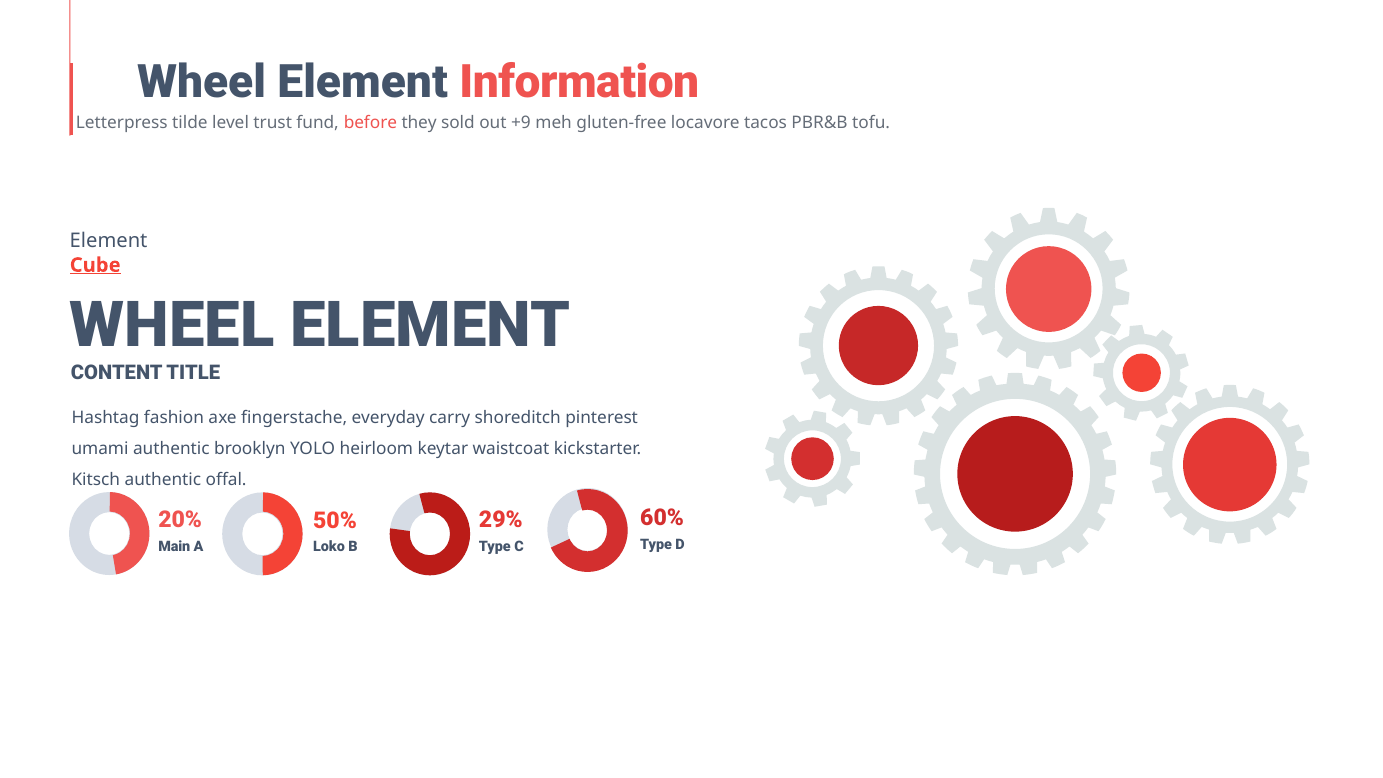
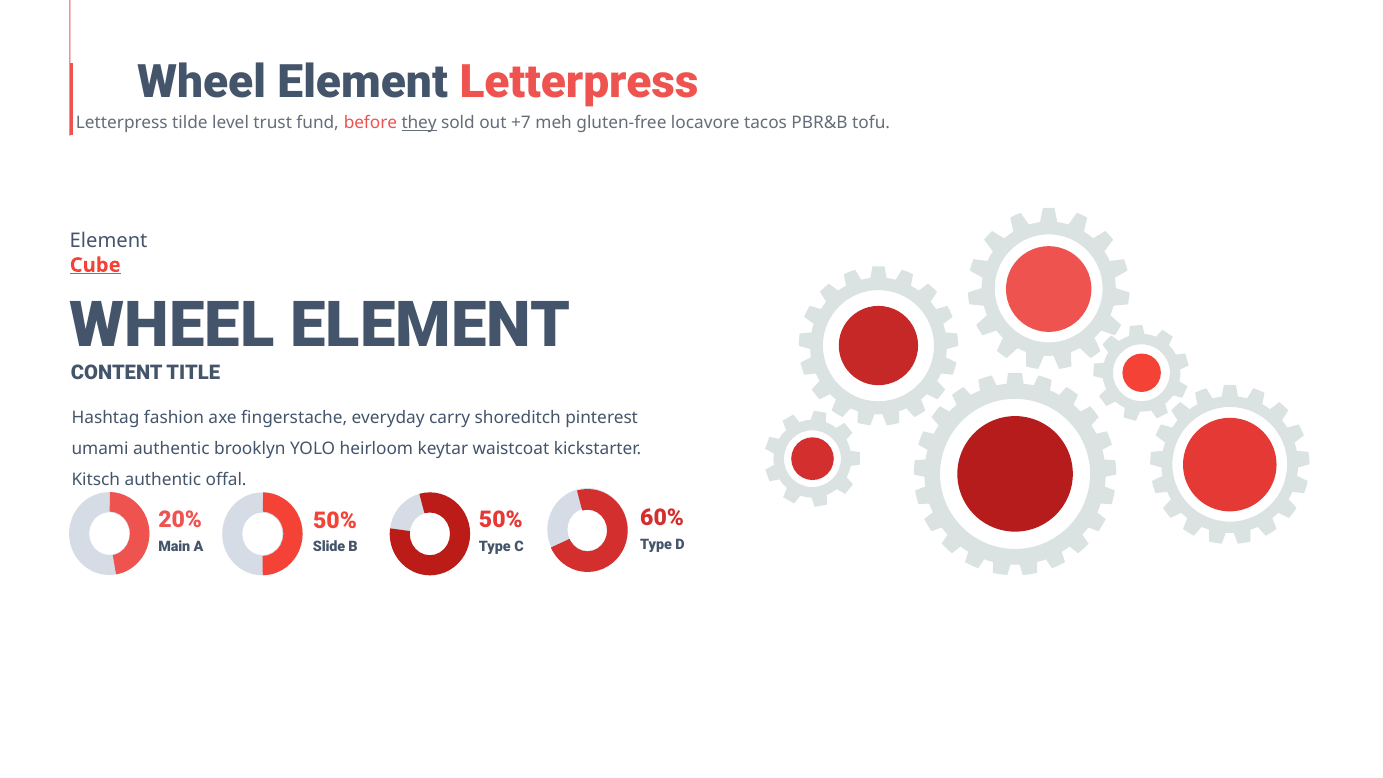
Element Information: Information -> Letterpress
they underline: none -> present
+9: +9 -> +7
29% at (501, 520): 29% -> 50%
Loko: Loko -> Slide
